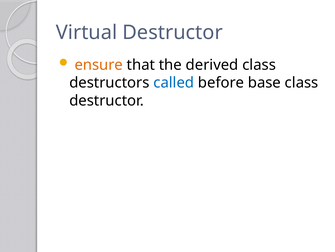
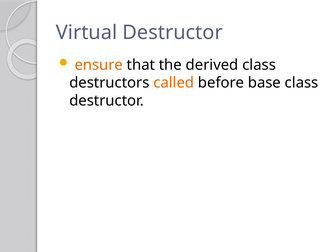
called colour: blue -> orange
